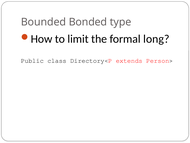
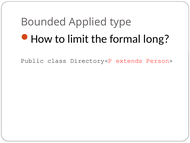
Bonded: Bonded -> Applied
